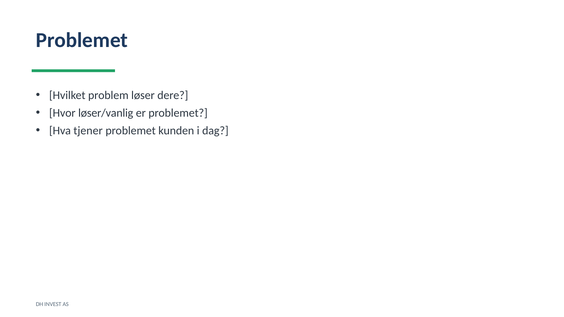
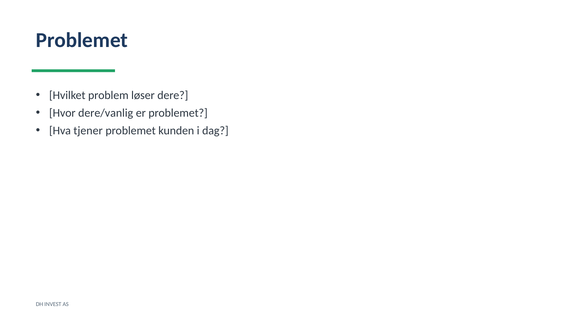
løser/vanlig: løser/vanlig -> dere/vanlig
